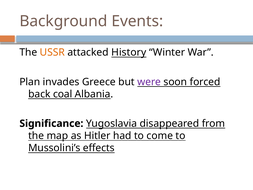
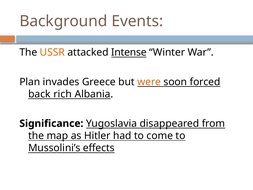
History: History -> Intense
were colour: purple -> orange
coal: coal -> rich
